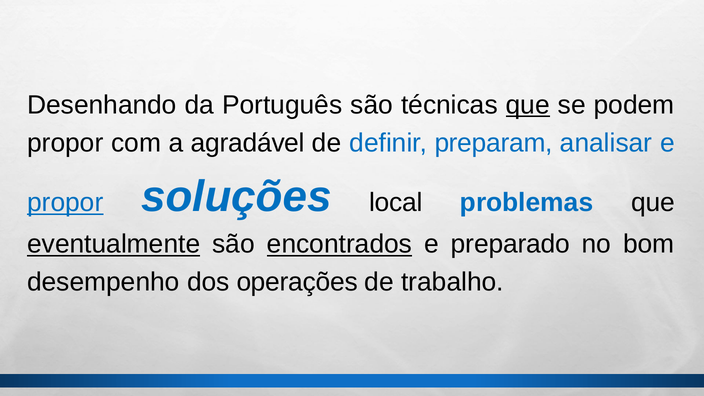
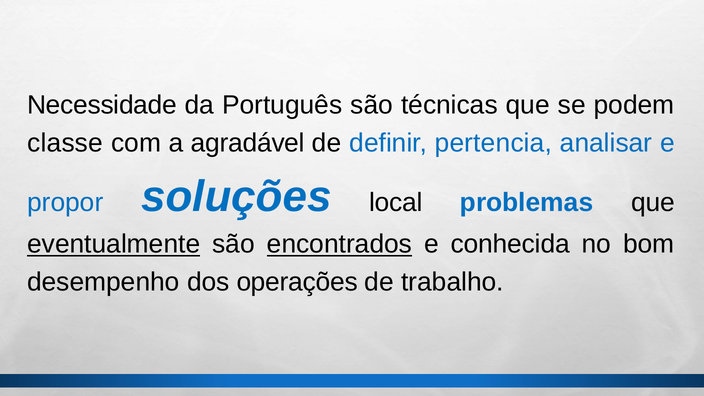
Desenhando: Desenhando -> Necessidade
que at (528, 105) underline: present -> none
propor at (65, 143): propor -> classe
preparam: preparam -> pertencia
propor at (65, 203) underline: present -> none
preparado: preparado -> conhecida
